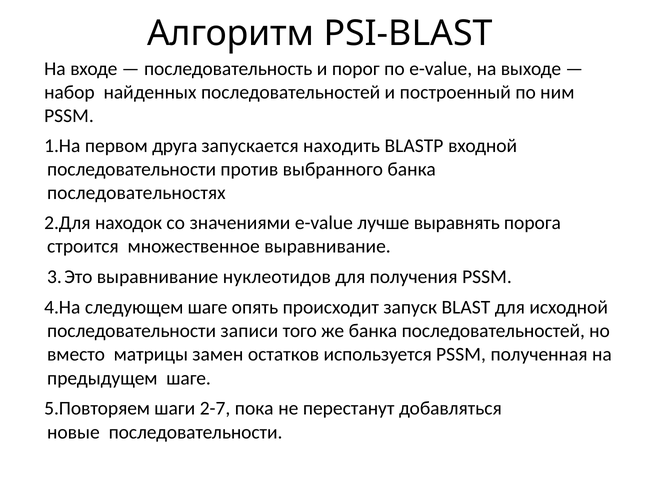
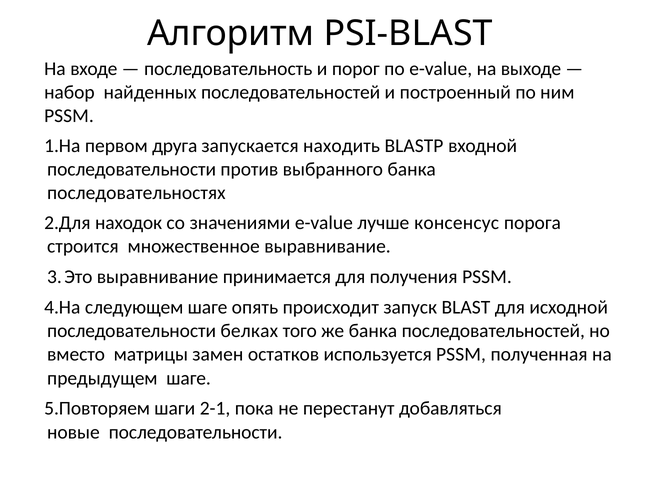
выравнять: выравнять -> консенсус
нуклеотидов: нуклеотидов -> принимается
записи: записи -> белках
2-7: 2-7 -> 2-1
